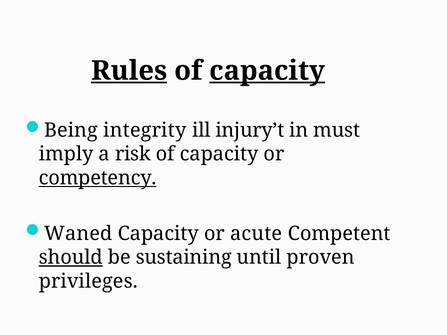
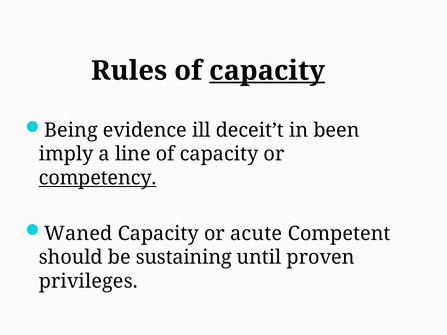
Rules underline: present -> none
integrity: integrity -> evidence
injury’t: injury’t -> deceit’t
must: must -> been
risk: risk -> line
should underline: present -> none
